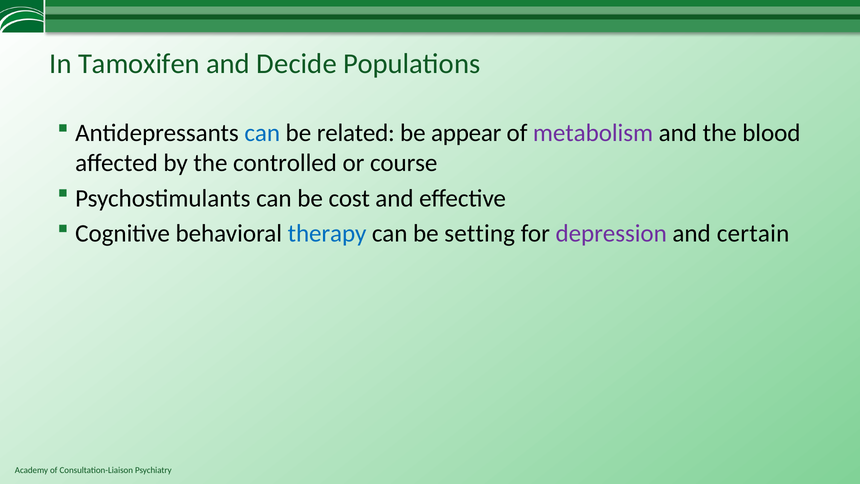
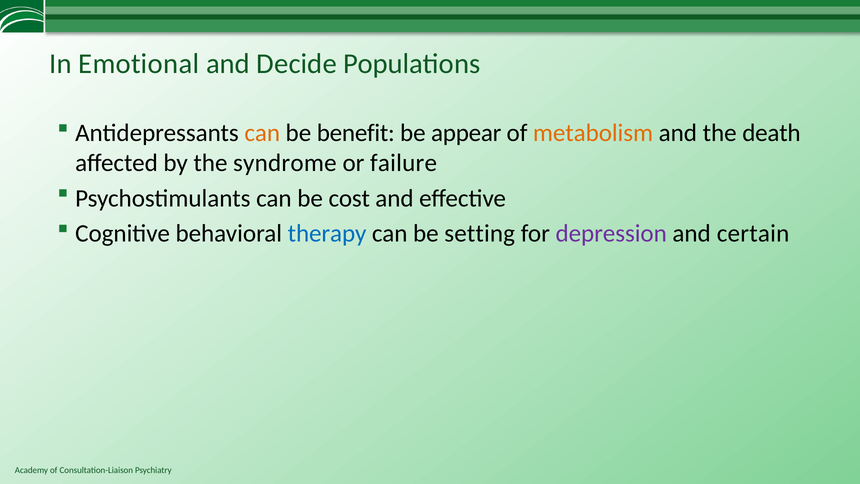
Tamoxifen: Tamoxifen -> Emotional
can at (262, 133) colour: blue -> orange
related: related -> benefit
metabolism colour: purple -> orange
blood: blood -> death
controlled: controlled -> syndrome
course: course -> failure
